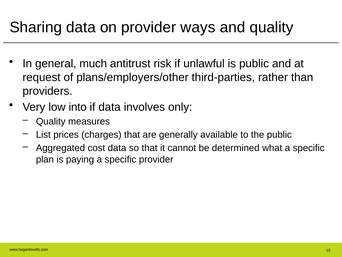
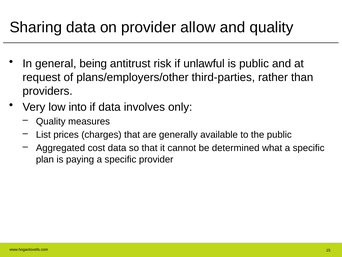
ways: ways -> allow
much: much -> being
